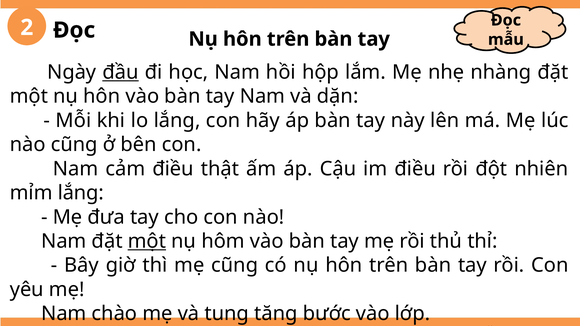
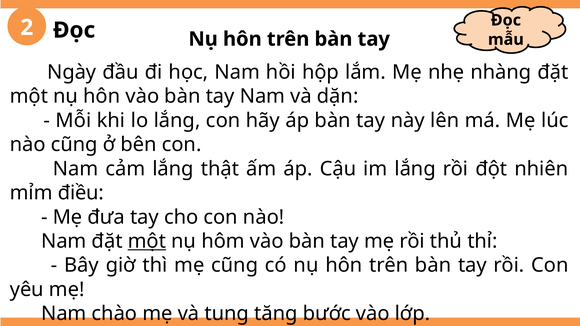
đầu underline: present -> none
cảm điều: điều -> lắng
im điều: điều -> lắng
mỉm lắng: lắng -> điều
